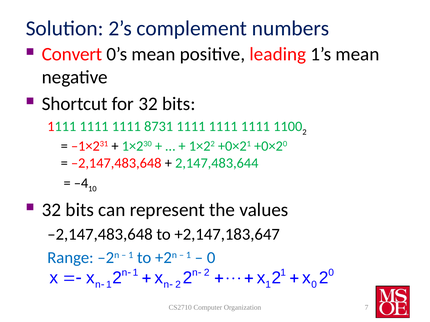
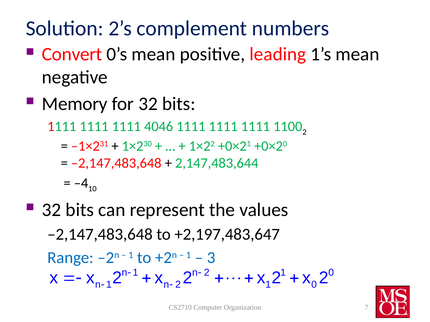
Shortcut: Shortcut -> Memory
8731: 8731 -> 4046
+2,147,183,647: +2,147,183,647 -> +2,197,483,647
0 at (211, 258): 0 -> 3
